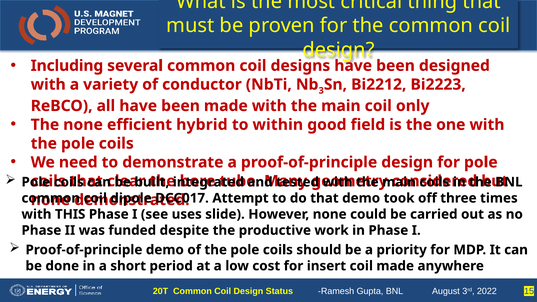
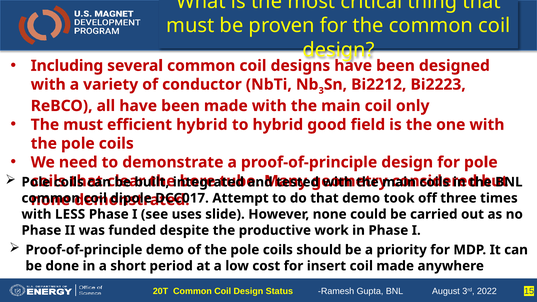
The none: none -> must
to within: within -> hybrid
THIS: THIS -> LESS
